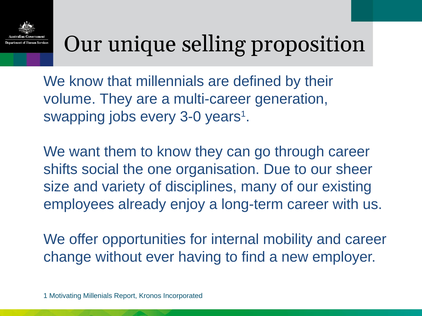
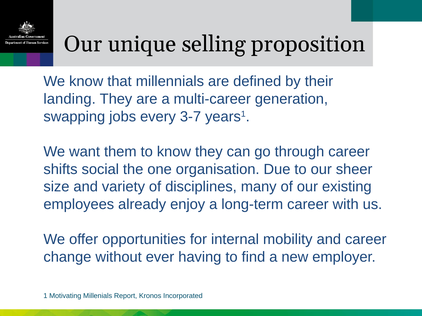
volume: volume -> landing
3-0: 3-0 -> 3-7
